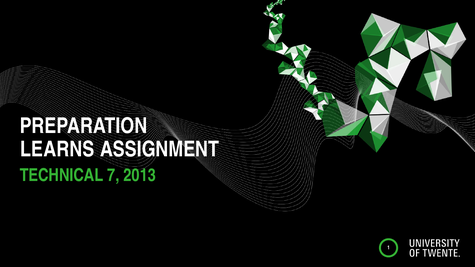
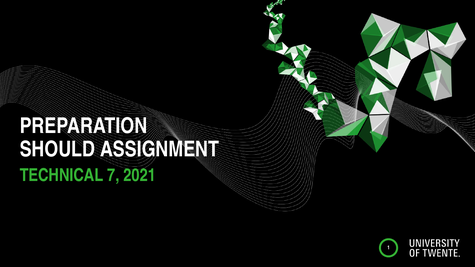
LEARNS: LEARNS -> SHOULD
2013: 2013 -> 2021
